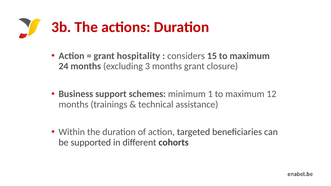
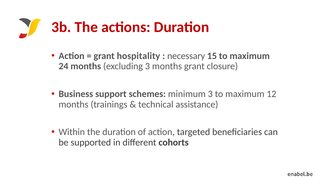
considers: considers -> necessary
minimum 1: 1 -> 3
